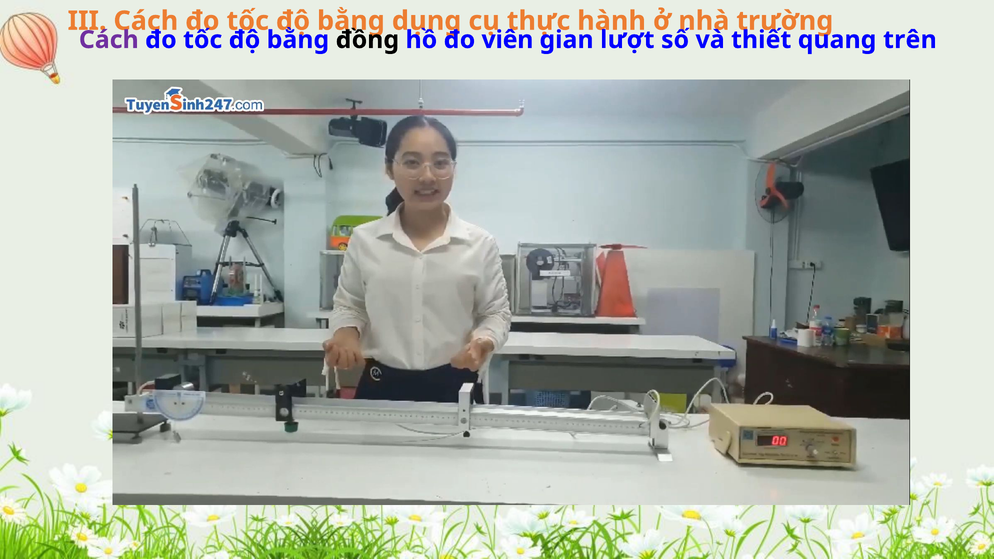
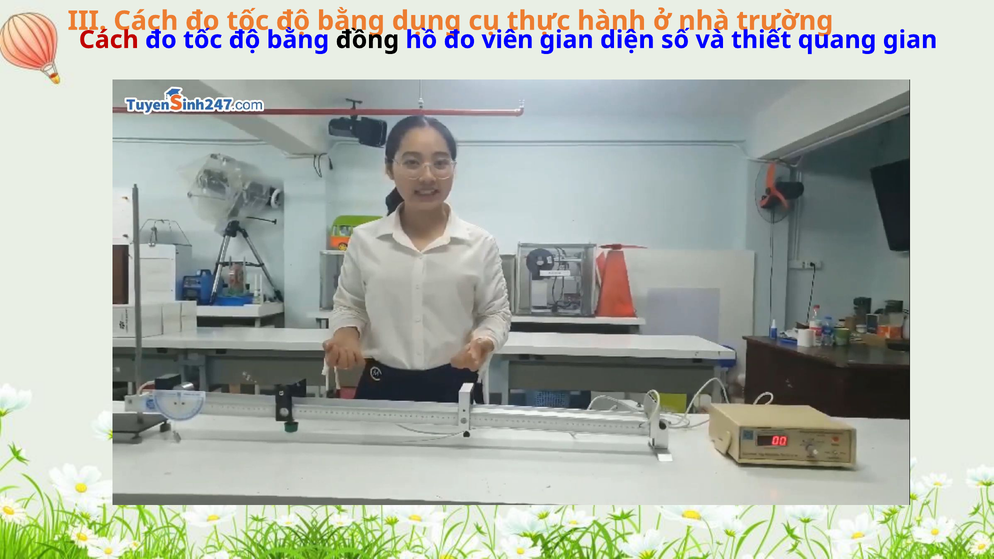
Cách at (109, 40) colour: purple -> red
lượt: lượt -> diện
trên at (910, 40): trên -> gian
